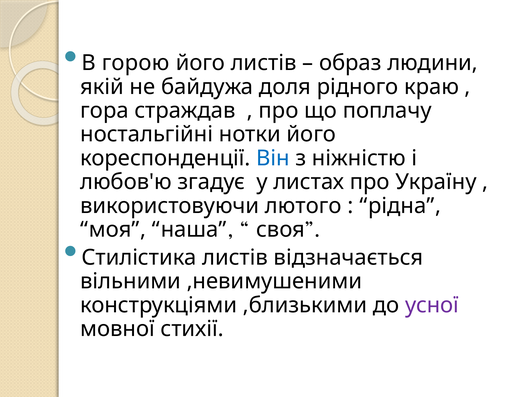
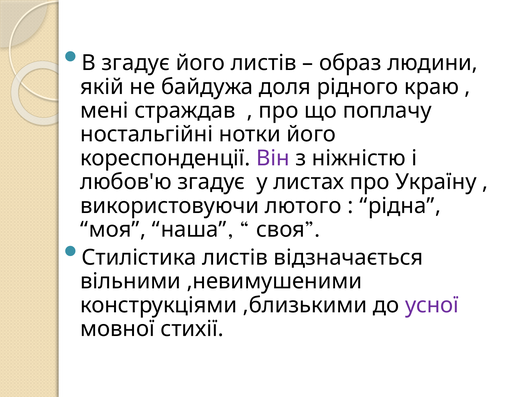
В горою: горою -> згадує
гора: гора -> мені
Він colour: blue -> purple
